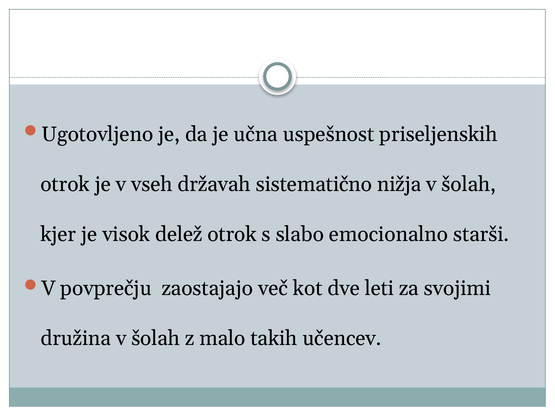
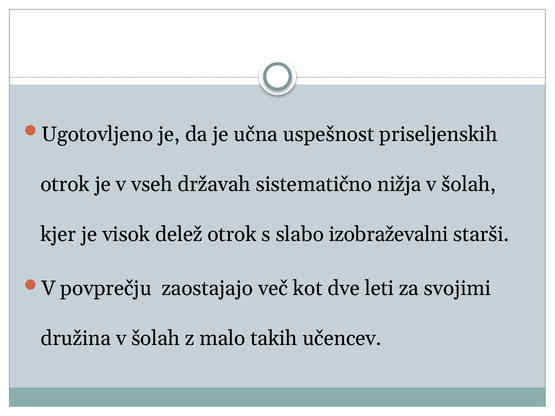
emocionalno: emocionalno -> izobraževalni
